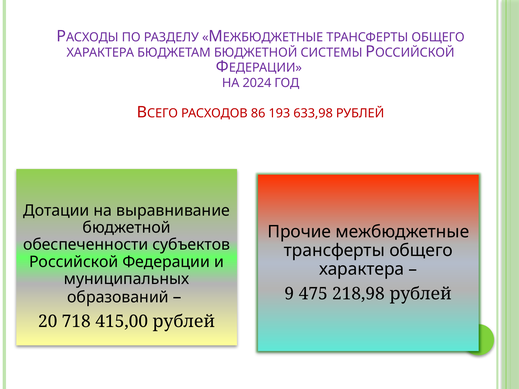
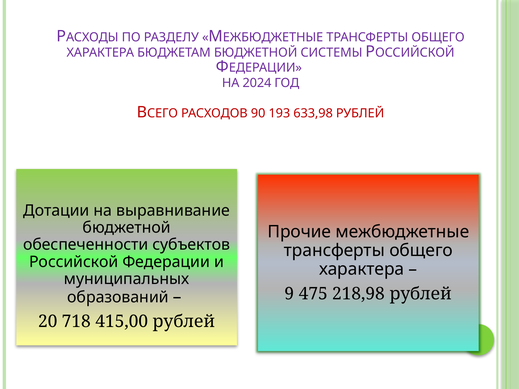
86: 86 -> 90
